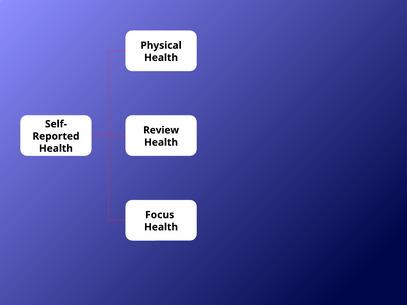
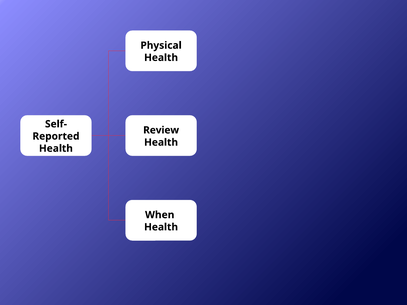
Focus: Focus -> When
